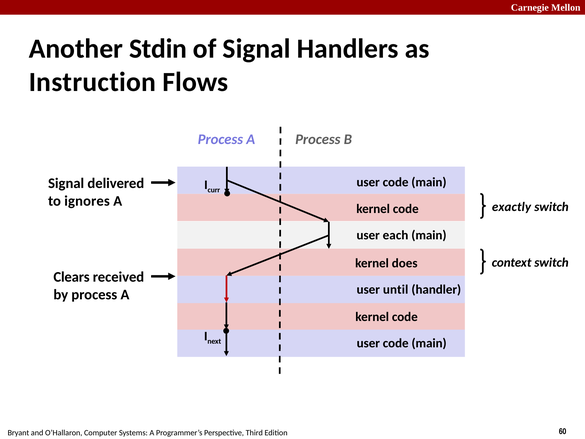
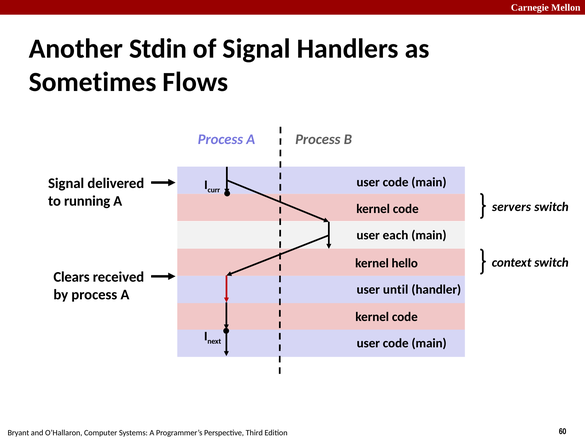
Instruction: Instruction -> Sometimes
ignores: ignores -> running
exactly: exactly -> servers
does: does -> hello
